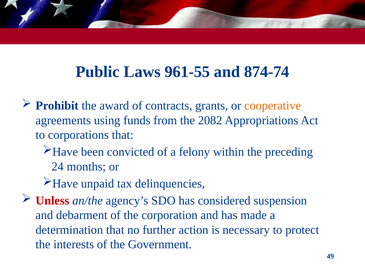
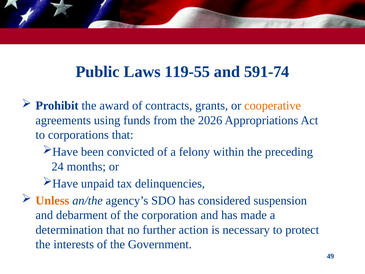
961-55: 961-55 -> 119-55
874-74: 874-74 -> 591-74
2082: 2082 -> 2026
Unless colour: red -> orange
